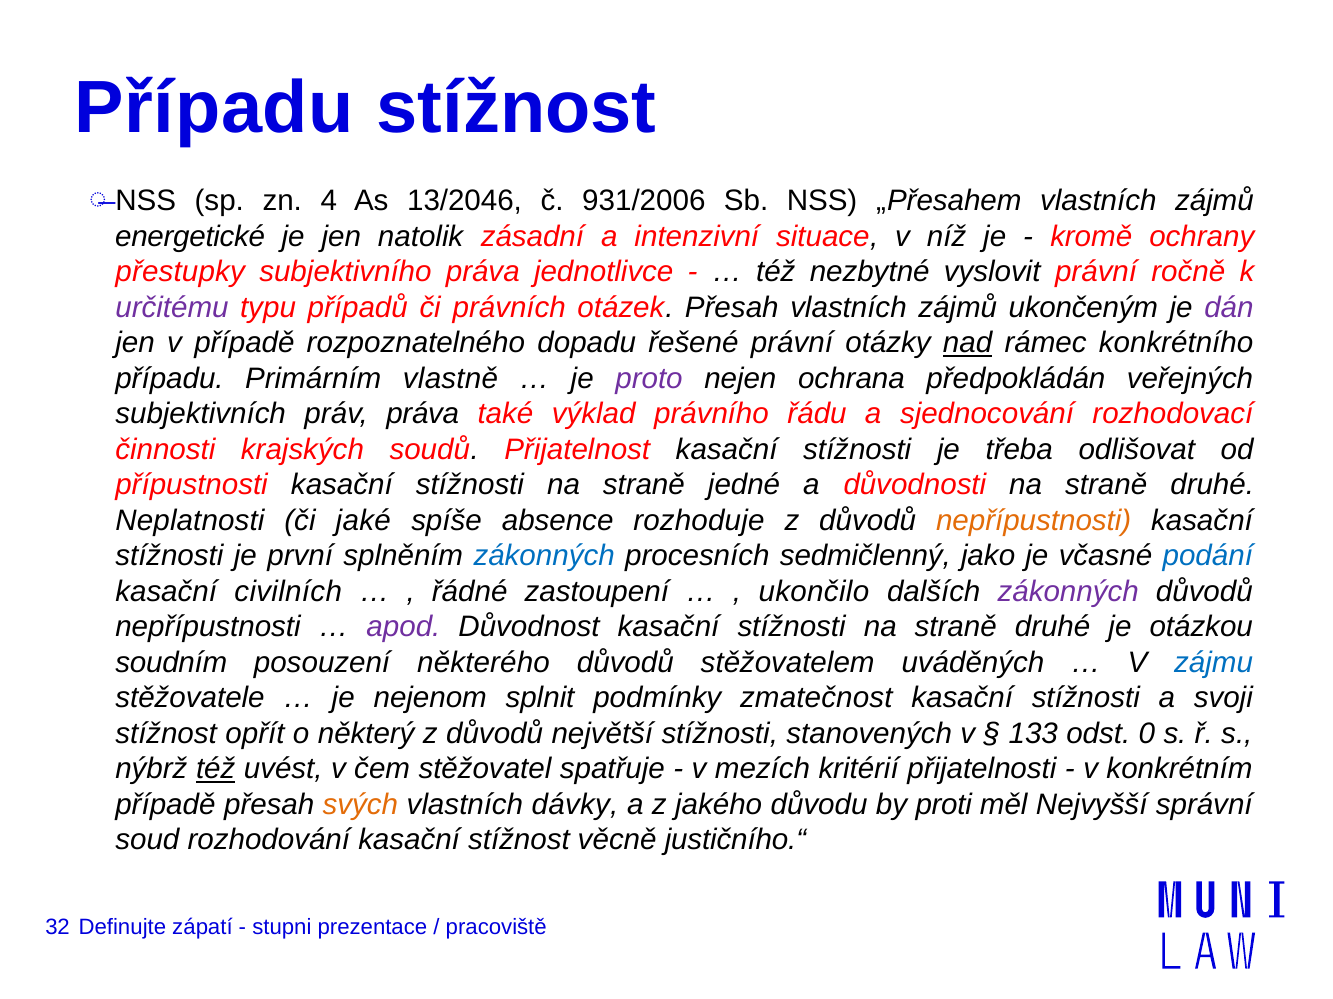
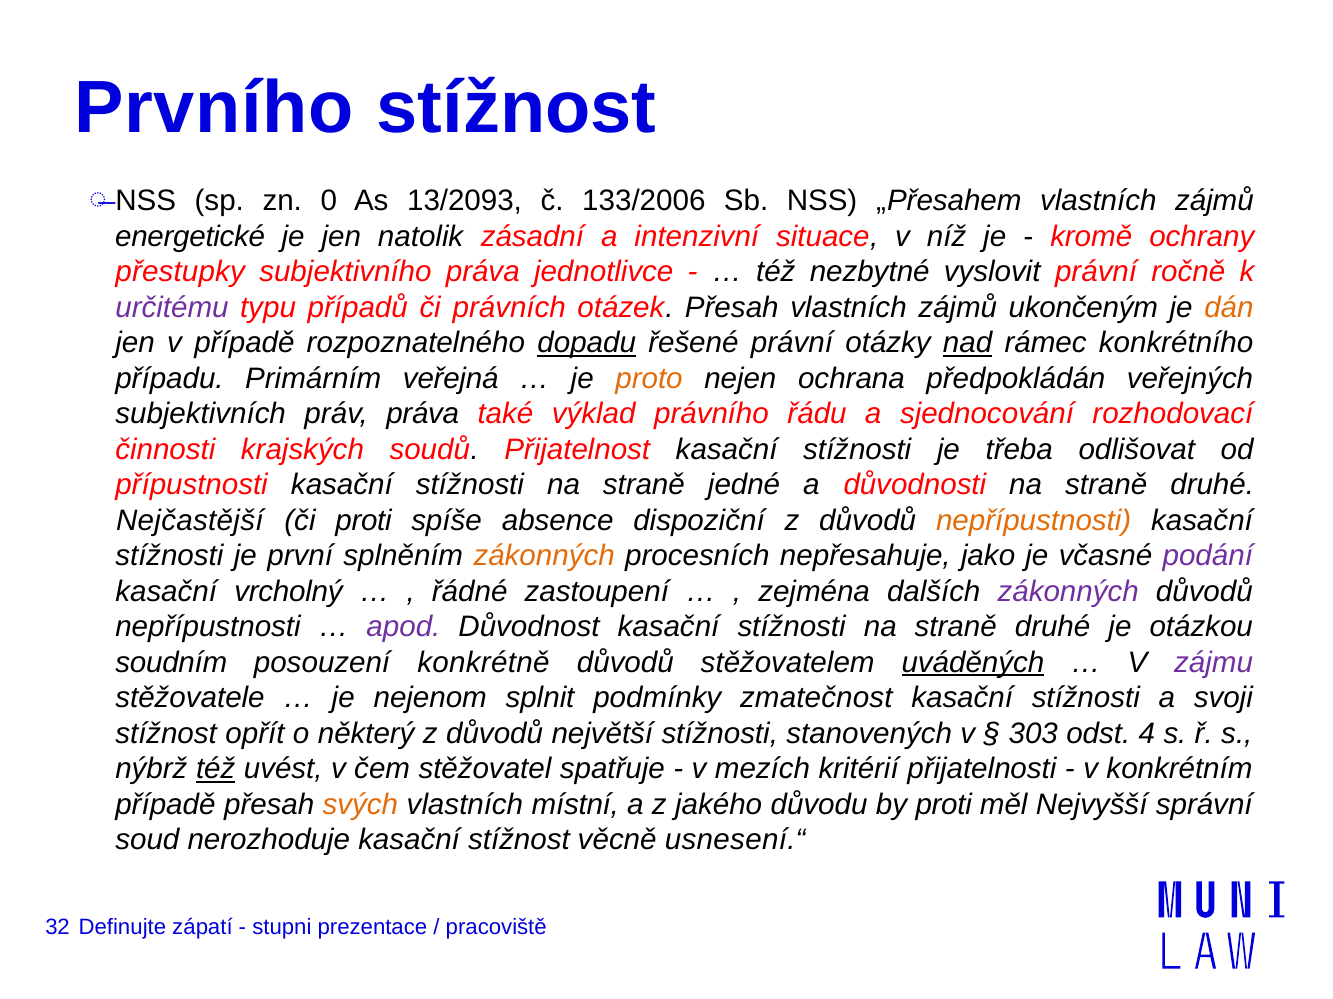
Případu at (214, 108): Případu -> Prvního
4: 4 -> 0
13/2046: 13/2046 -> 13/2093
931/2006: 931/2006 -> 133/2006
dán colour: purple -> orange
dopadu underline: none -> present
vlastně: vlastně -> veřejná
proto colour: purple -> orange
Neplatnosti: Neplatnosti -> Nejčastější
či jaké: jaké -> proti
rozhoduje: rozhoduje -> dispoziční
zákonných at (544, 556) colour: blue -> orange
sedmičlenný: sedmičlenný -> nepřesahuje
podání colour: blue -> purple
civilních: civilních -> vrcholný
ukončilo: ukončilo -> zejména
některého: některého -> konkrétně
uváděných underline: none -> present
zájmu colour: blue -> purple
133: 133 -> 303
0: 0 -> 4
dávky: dávky -> místní
rozhodování: rozhodování -> nerozhoduje
justičního.“: justičního.“ -> usnesení.“
